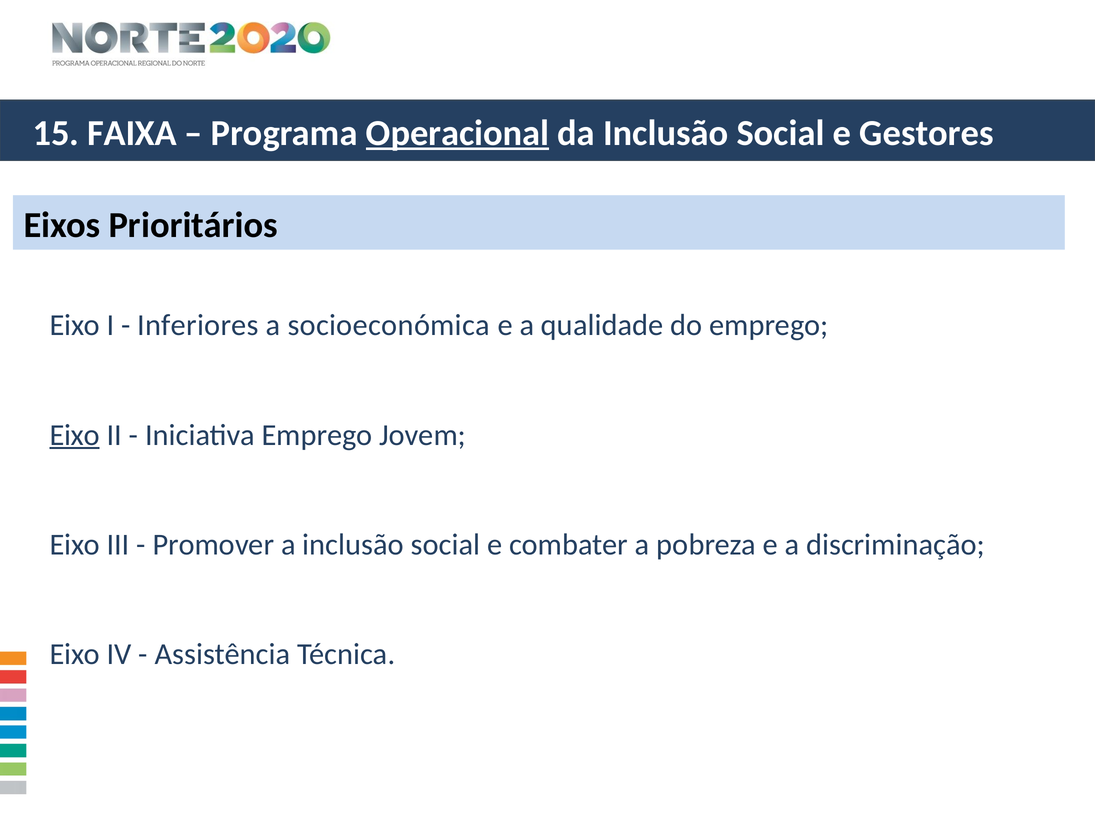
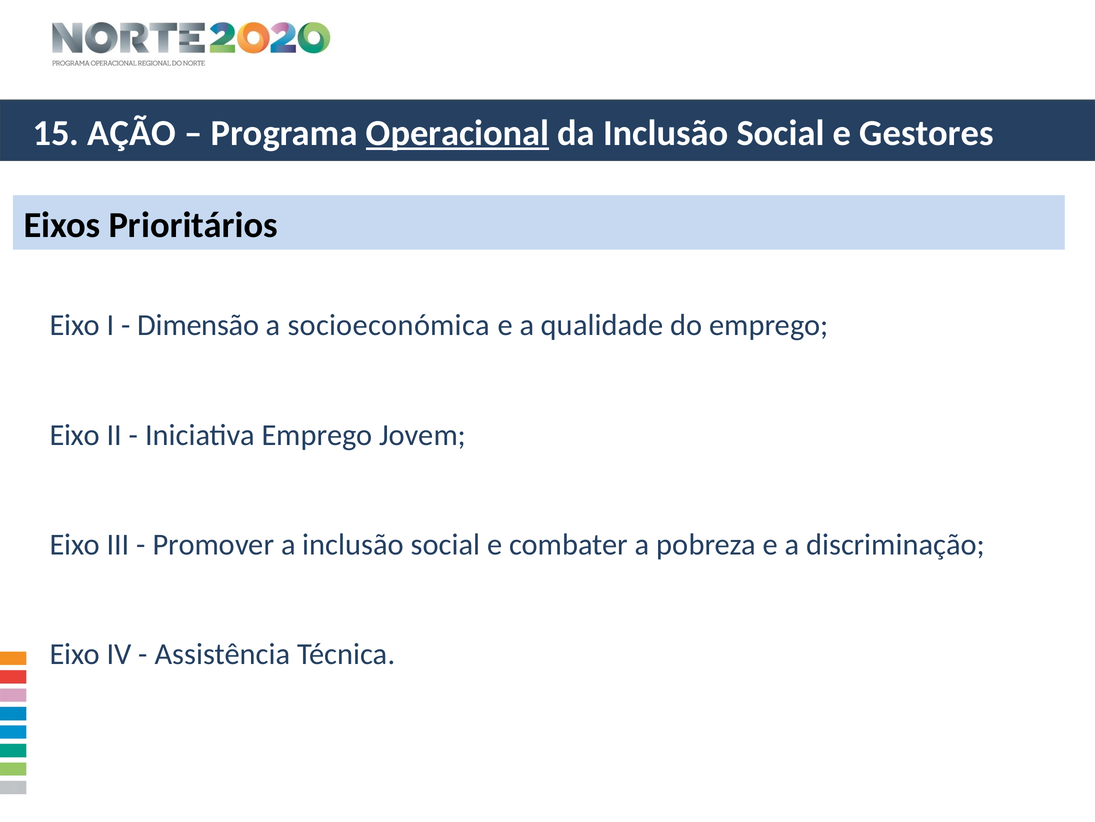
FAIXA: FAIXA -> AÇÃO
Inferiores: Inferiores -> Dimensão
Eixo at (75, 435) underline: present -> none
